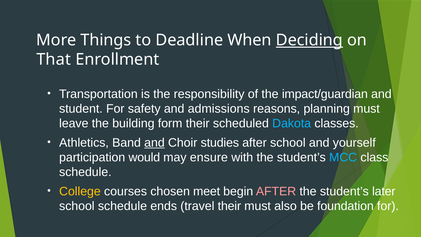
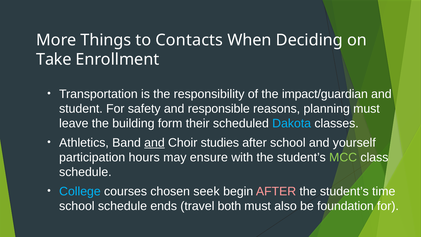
Deadline: Deadline -> Contacts
Deciding underline: present -> none
That: That -> Take
admissions: admissions -> responsible
would: would -> hours
MCC colour: light blue -> light green
College colour: yellow -> light blue
meet: meet -> seek
later: later -> time
travel their: their -> both
